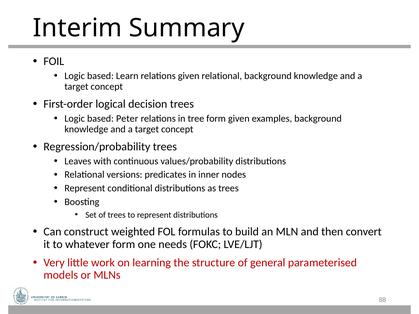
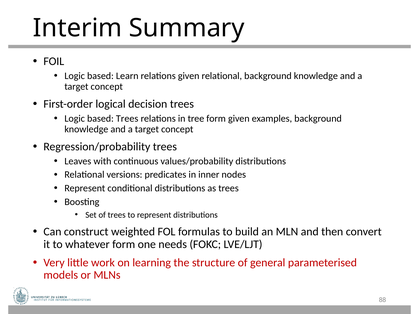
based Peter: Peter -> Trees
